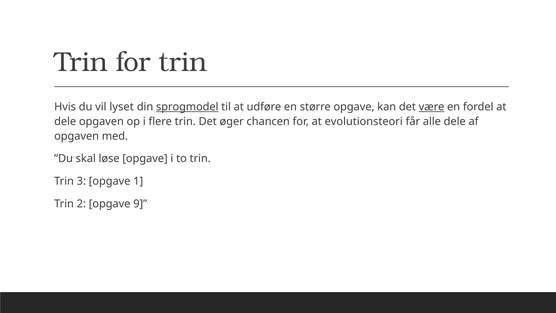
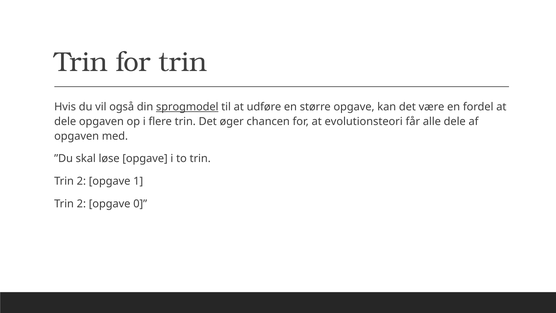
lyset: lyset -> også
være underline: present -> none
3 at (81, 181): 3 -> 2
9: 9 -> 0
